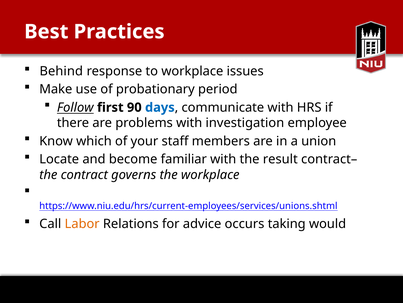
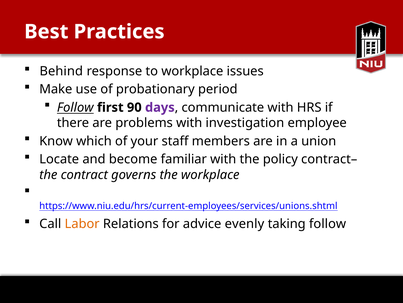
days colour: blue -> purple
result: result -> policy
occurs: occurs -> evenly
taking would: would -> follow
